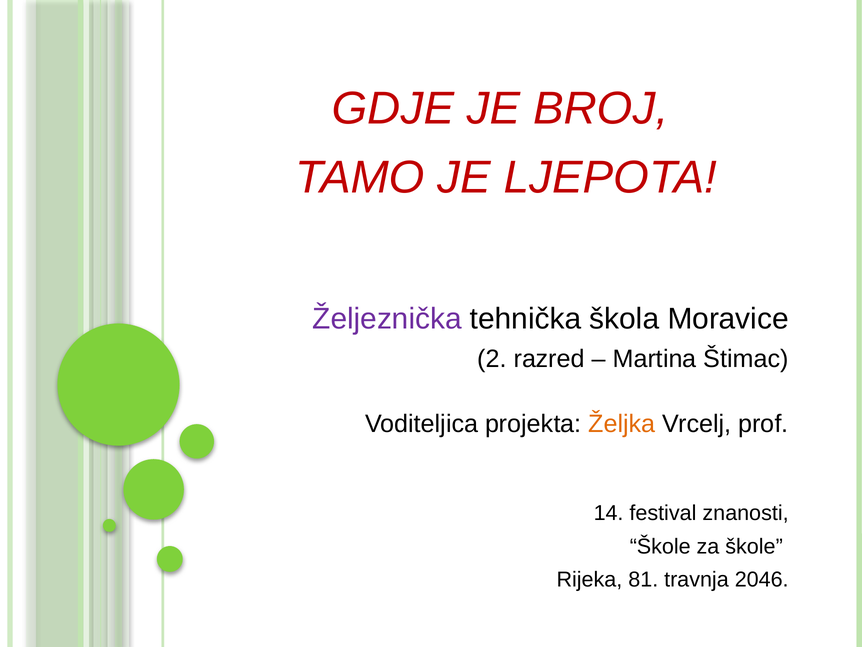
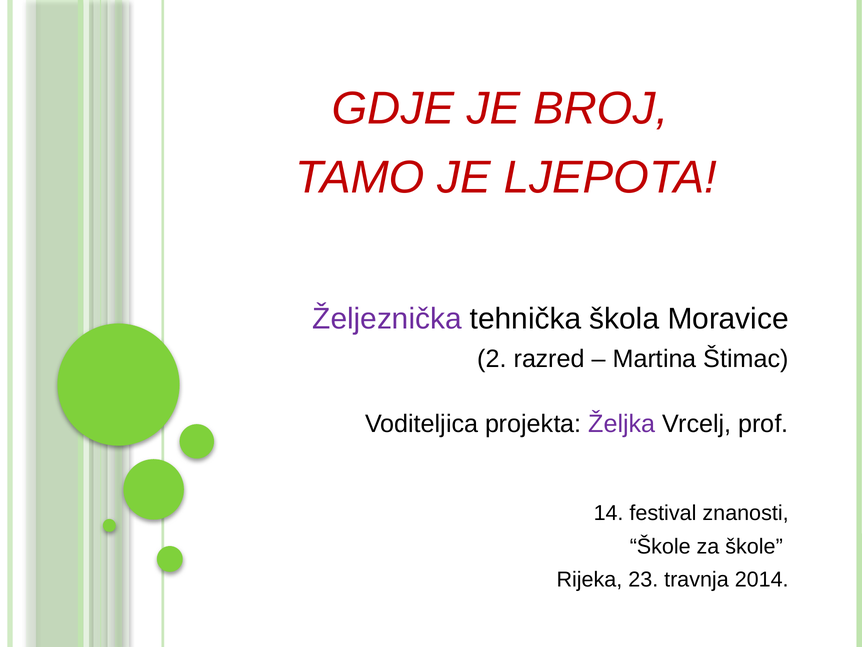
Željka colour: orange -> purple
81: 81 -> 23
2046: 2046 -> 2014
